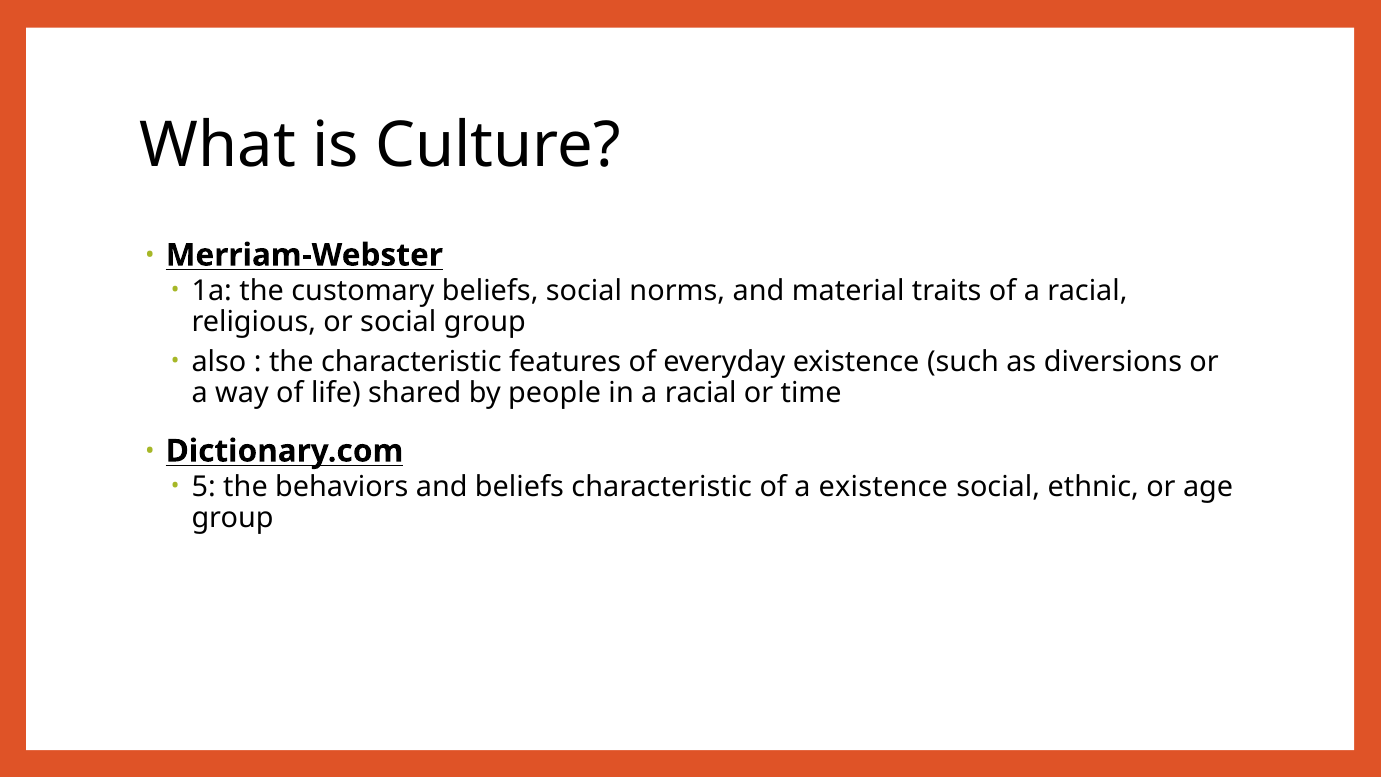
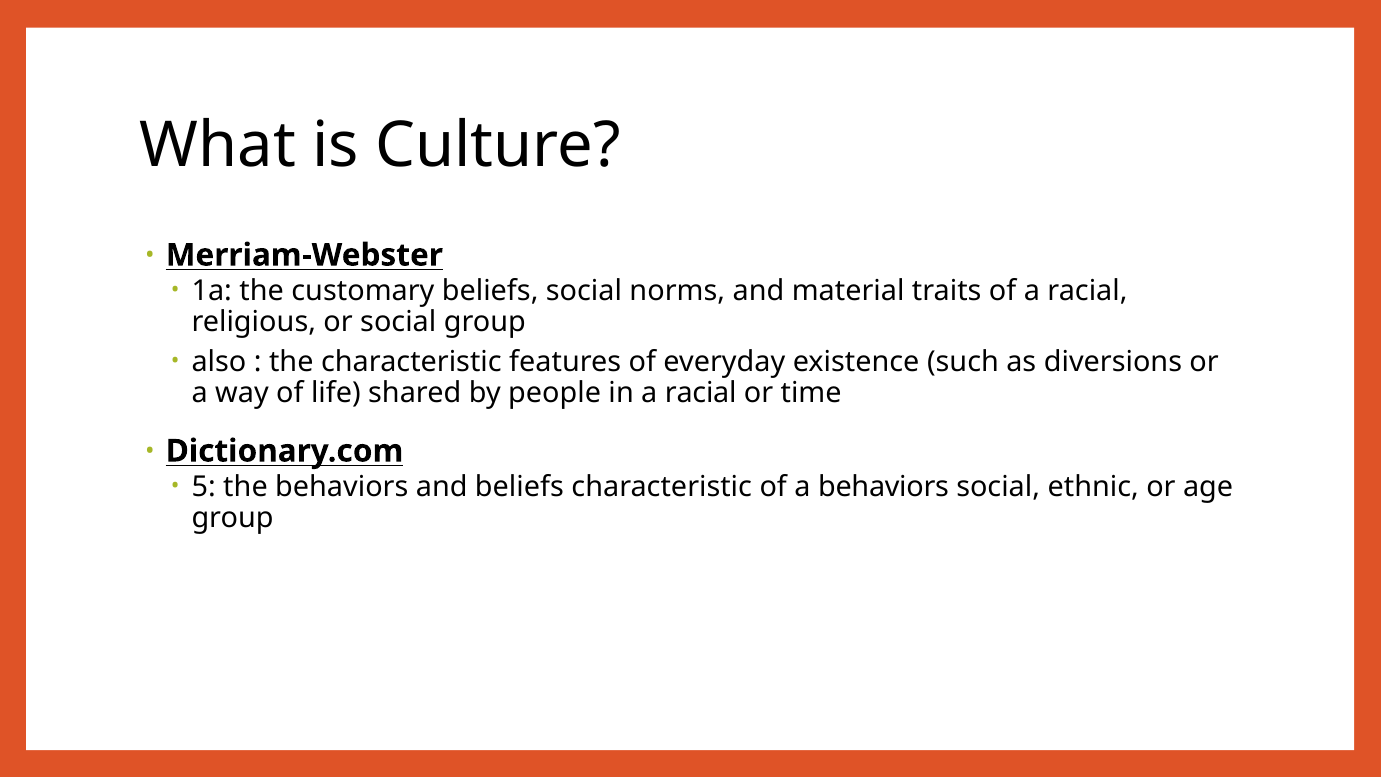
a existence: existence -> behaviors
